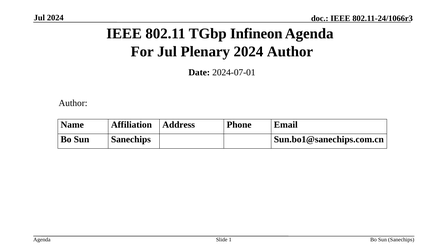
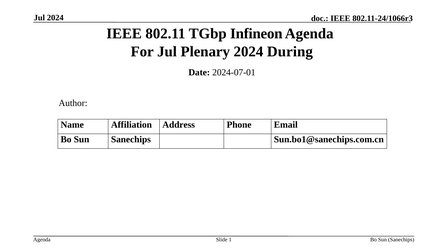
2024 Author: Author -> During
